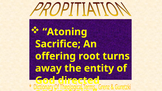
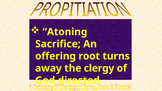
entity: entity -> clergy
